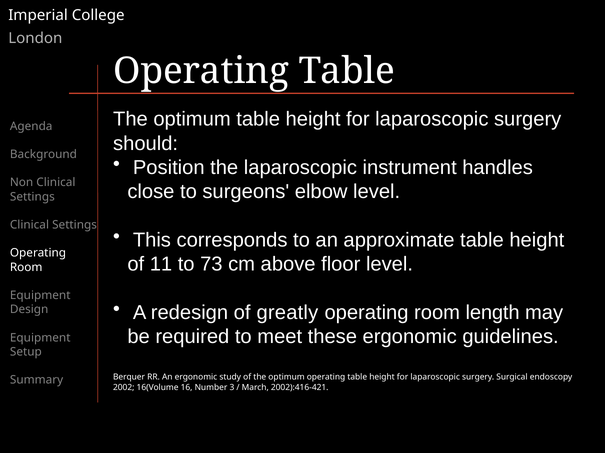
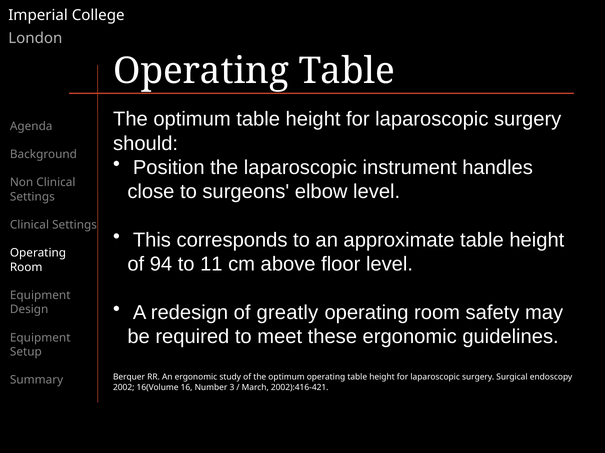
11: 11 -> 94
73: 73 -> 11
length: length -> safety
